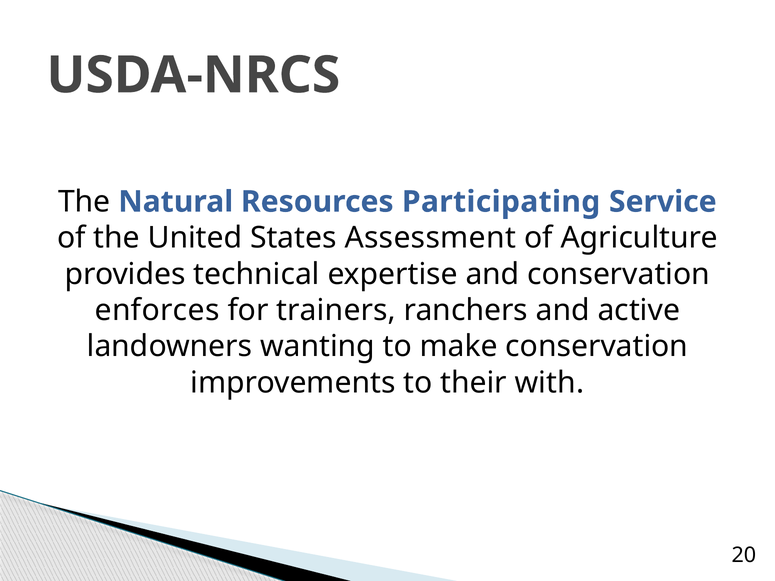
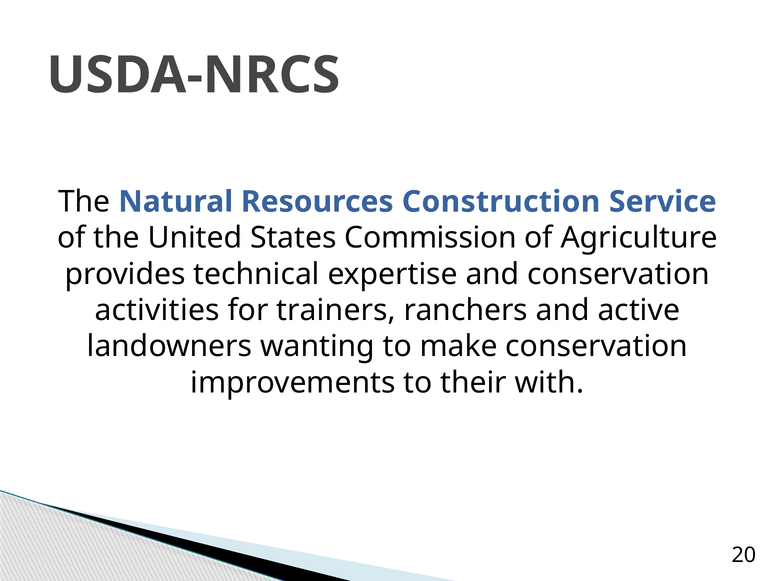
Participating: Participating -> Construction
Assessment: Assessment -> Commission
enforces: enforces -> activities
